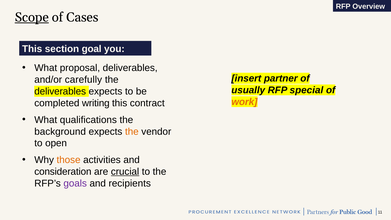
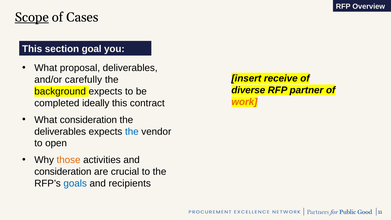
partner: partner -> receive
usually: usually -> diverse
special: special -> partner
deliverables at (60, 91): deliverables -> background
writing: writing -> ideally
What qualifications: qualifications -> consideration
background at (60, 131): background -> deliverables
the at (132, 131) colour: orange -> blue
crucial underline: present -> none
goals colour: purple -> blue
